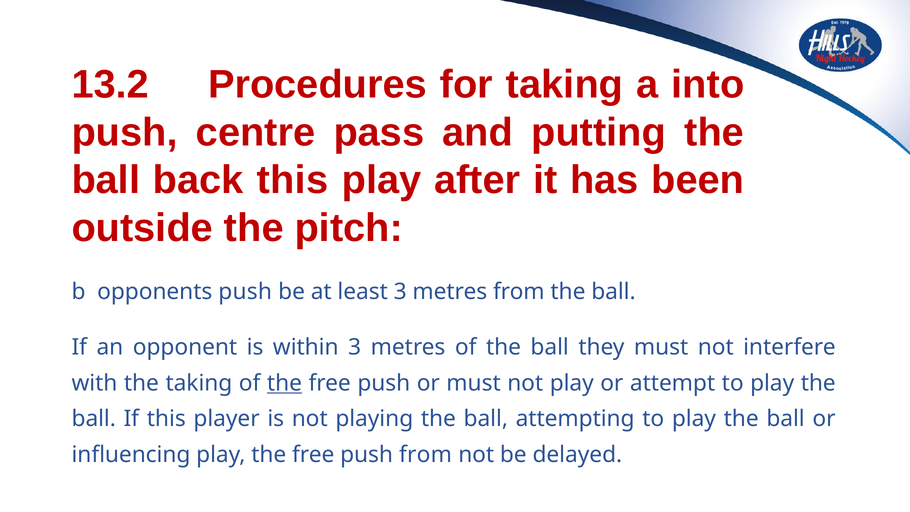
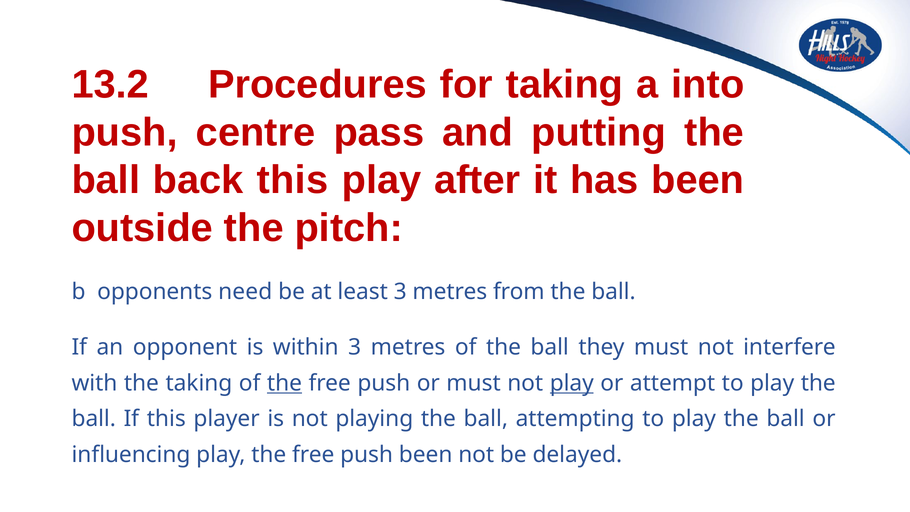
opponents push: push -> need
play at (572, 383) underline: none -> present
push from: from -> been
